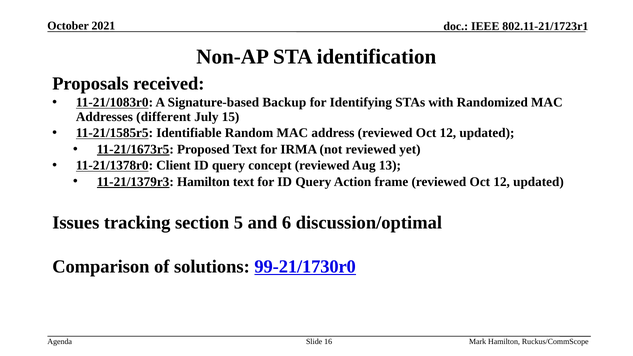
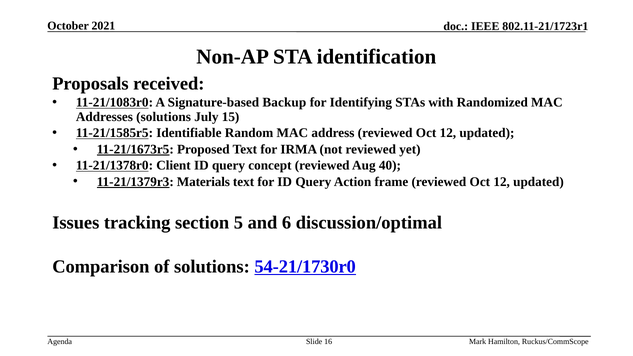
Addresses different: different -> solutions
13: 13 -> 40
11-21/1379r3 Hamilton: Hamilton -> Materials
99-21/1730r0: 99-21/1730r0 -> 54-21/1730r0
